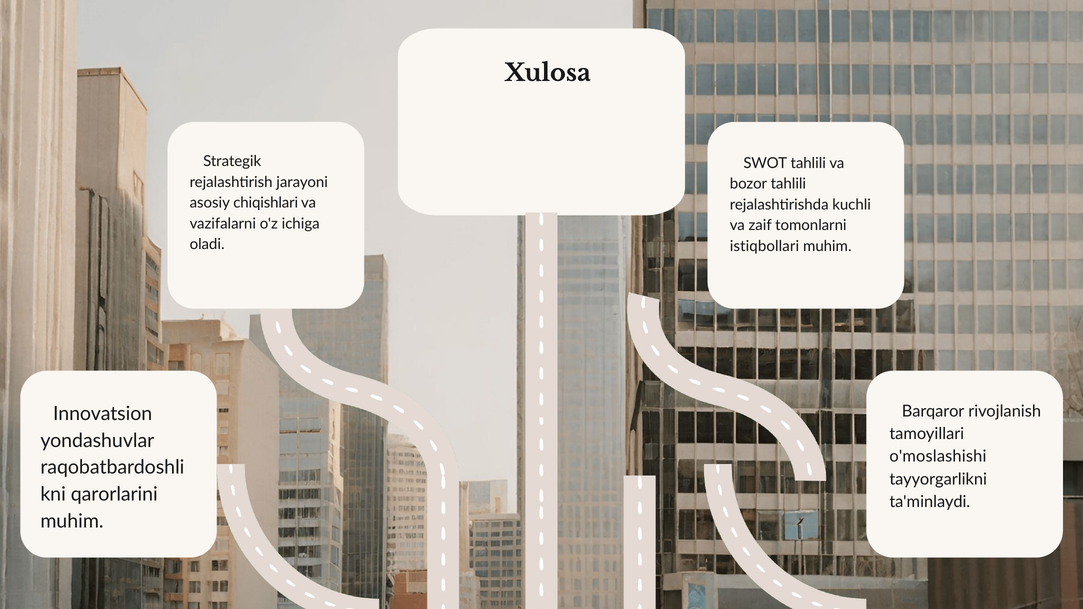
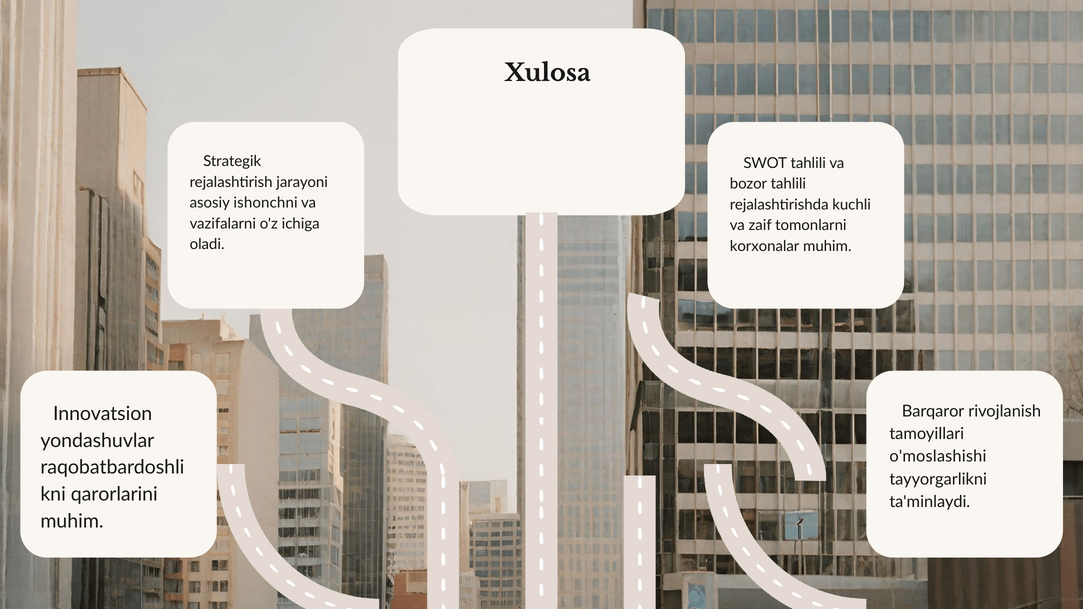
chiqishlari: chiqishlari -> ishonchni
istiqbollari: istiqbollari -> korxonalar
